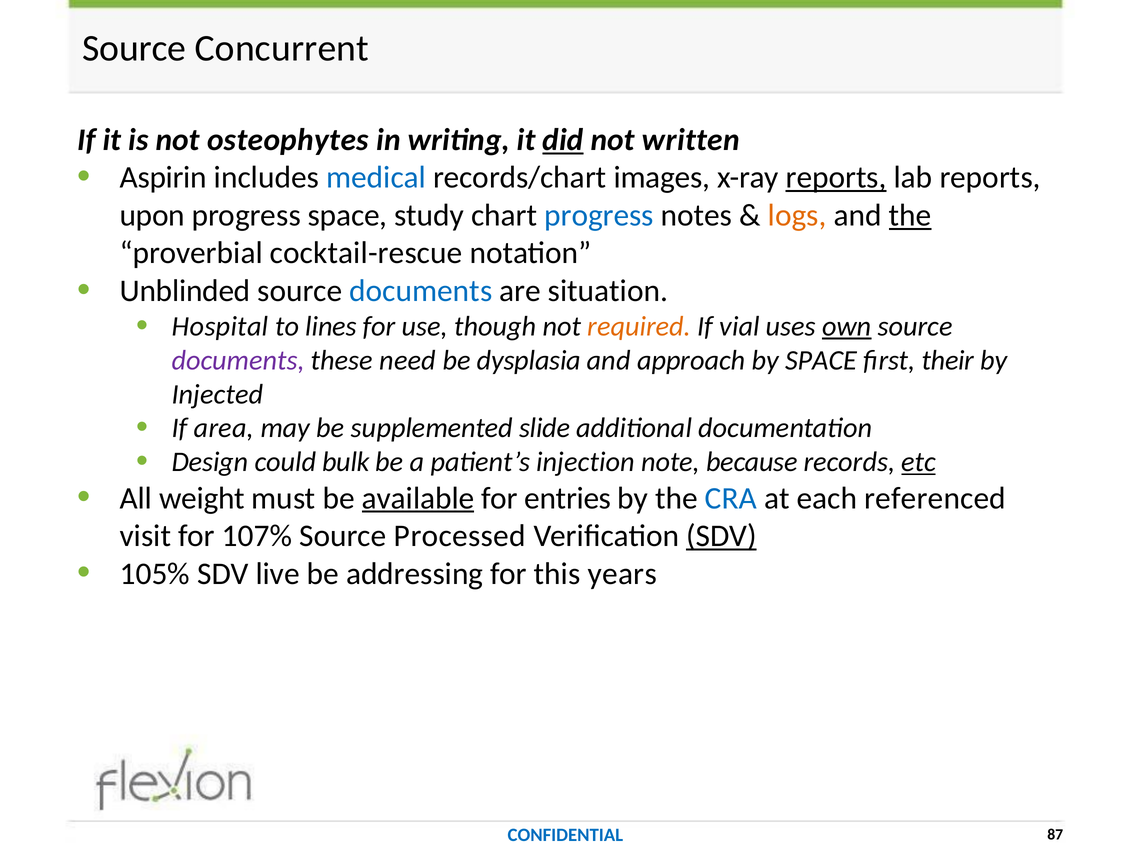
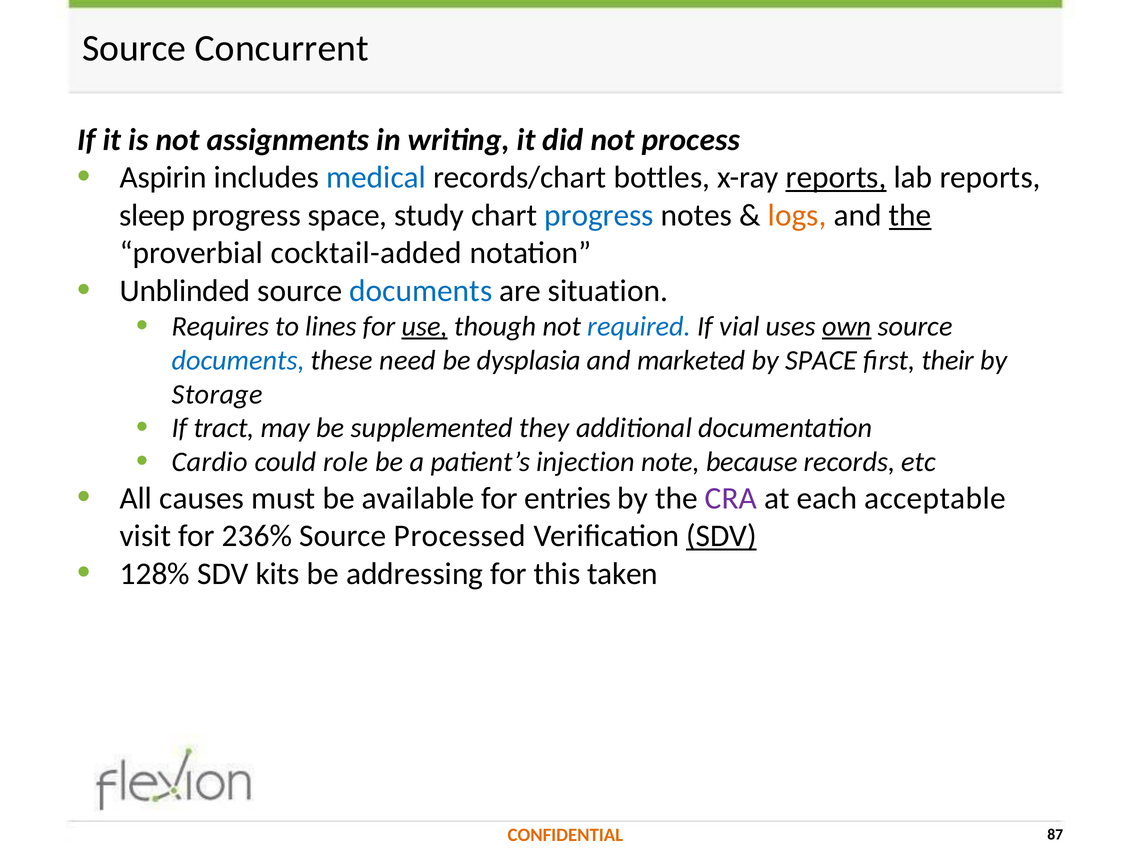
osteophytes: osteophytes -> assignments
did underline: present -> none
written: written -> process
images: images -> bottles
upon: upon -> sleep
cocktail-rescue: cocktail-rescue -> cocktail-added
Hospital: Hospital -> Requires
use underline: none -> present
required colour: orange -> blue
documents at (238, 360) colour: purple -> blue
approach: approach -> marketed
Injected: Injected -> Storage
area: area -> tract
slide: slide -> they
Design: Design -> Cardio
bulk: bulk -> role
etc underline: present -> none
weight: weight -> causes
available underline: present -> none
CRA colour: blue -> purple
referenced: referenced -> acceptable
107%: 107% -> 236%
105%: 105% -> 128%
live: live -> kits
years: years -> taken
CONFIDENTIAL colour: blue -> orange
